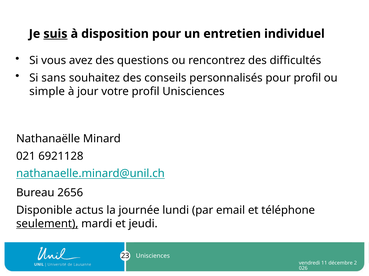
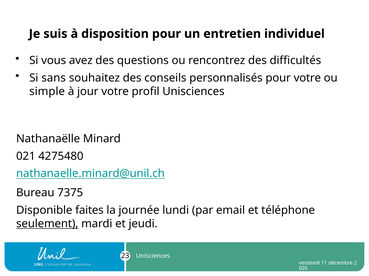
suis underline: present -> none
pour profil: profil -> votre
6921128: 6921128 -> 4275480
2656: 2656 -> 7375
actus: actus -> faites
